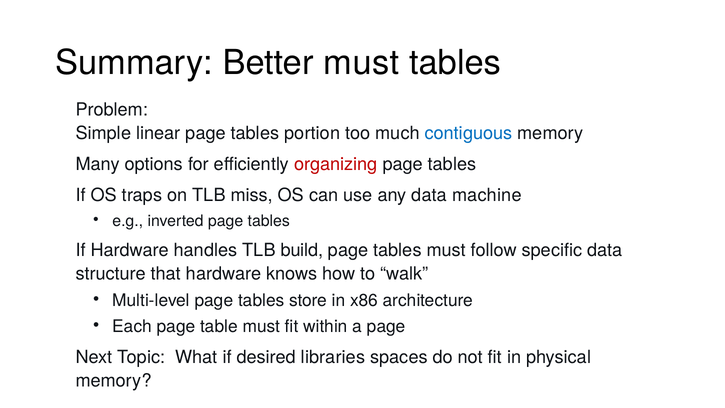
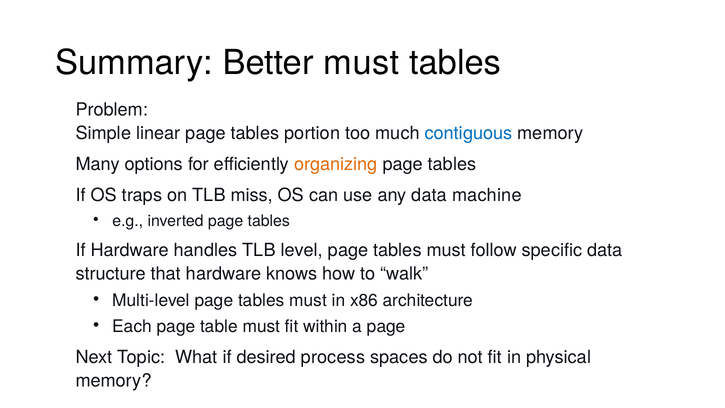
organizing colour: red -> orange
build: build -> level
Multi-level page tables store: store -> must
libraries: libraries -> process
